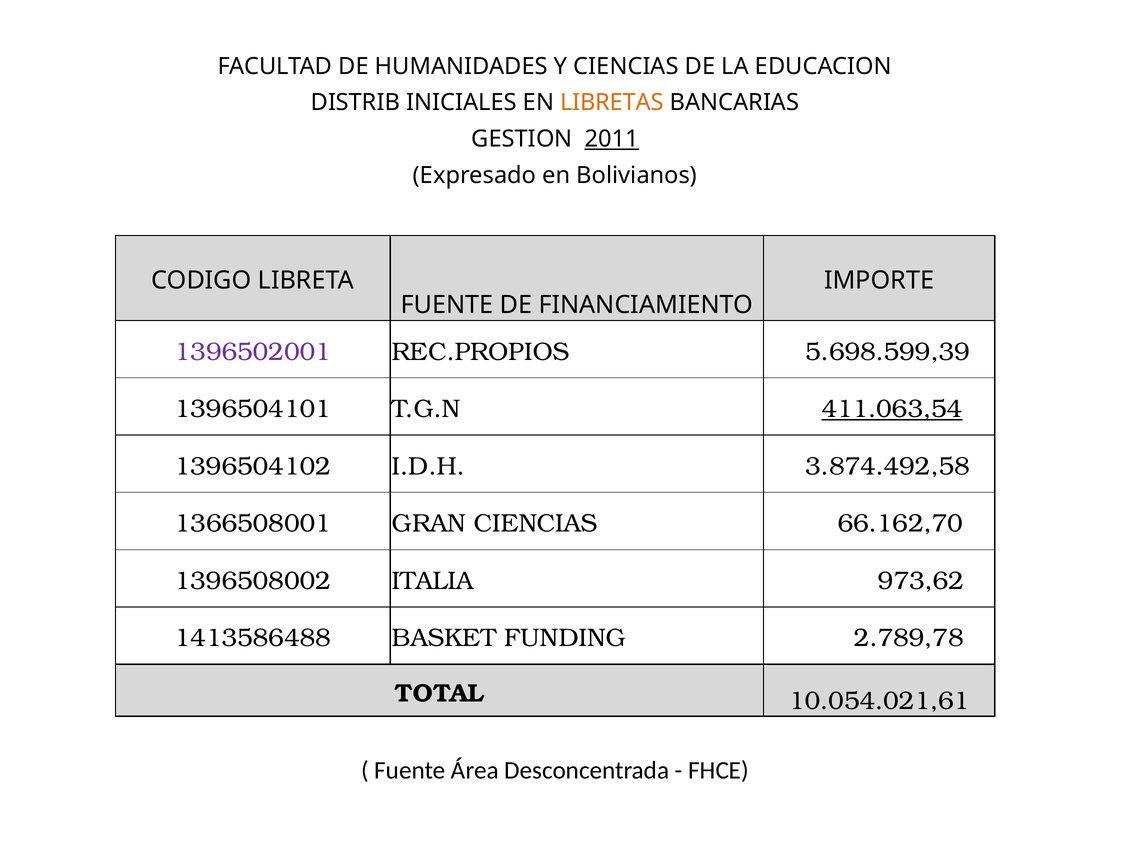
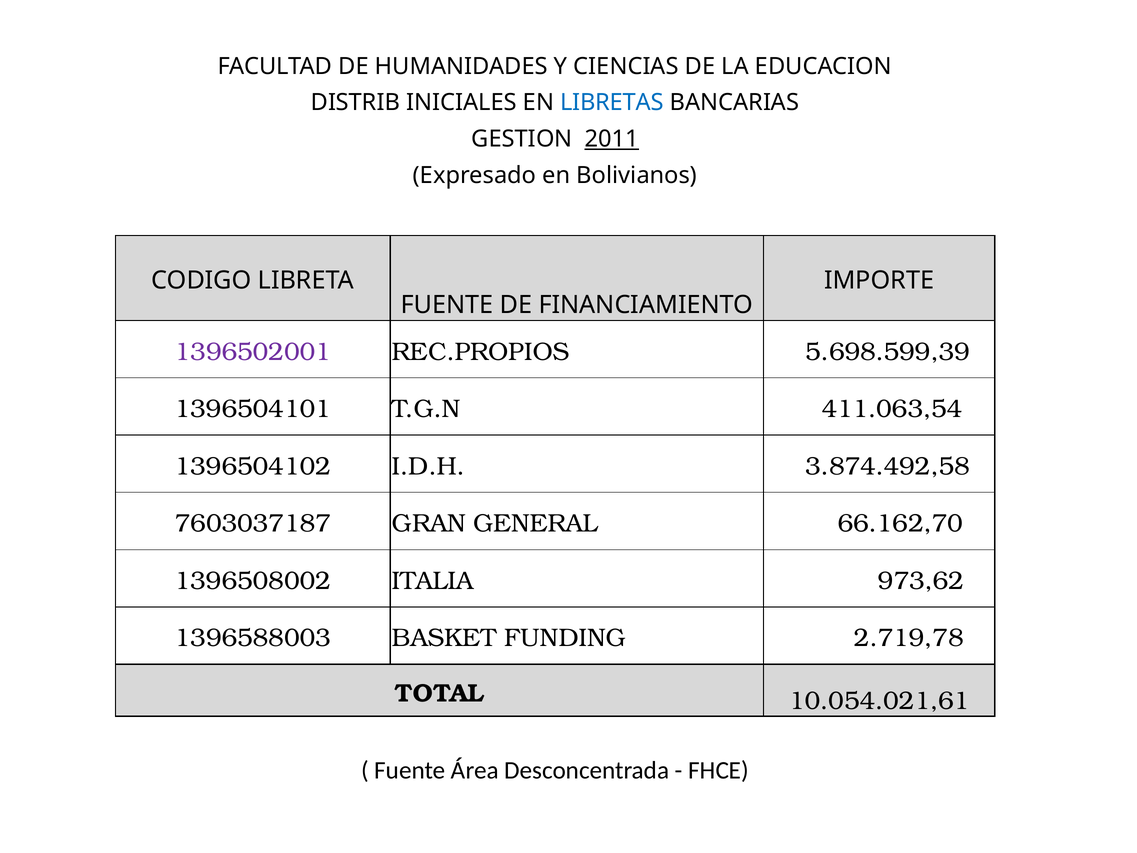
LIBRETAS colour: orange -> blue
411.063,54 underline: present -> none
1366508001: 1366508001 -> 7603037187
GRAN CIENCIAS: CIENCIAS -> GENERAL
1413586488: 1413586488 -> 1396588003
2.789,78: 2.789,78 -> 2.719,78
